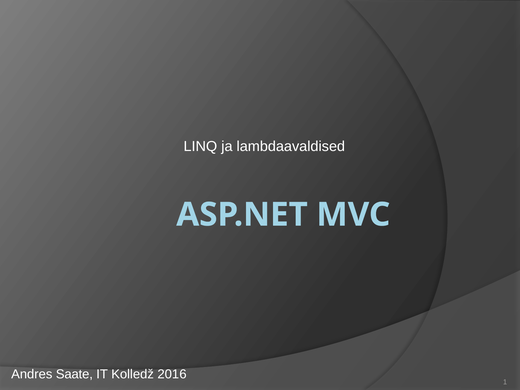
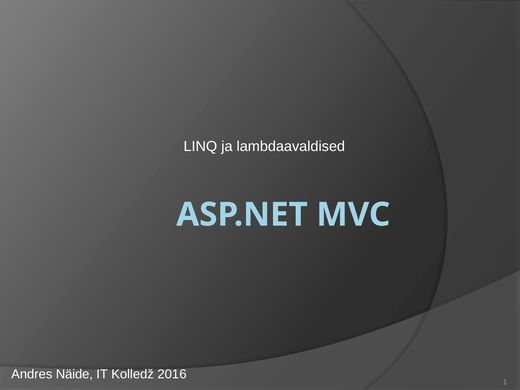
Saate: Saate -> Näide
